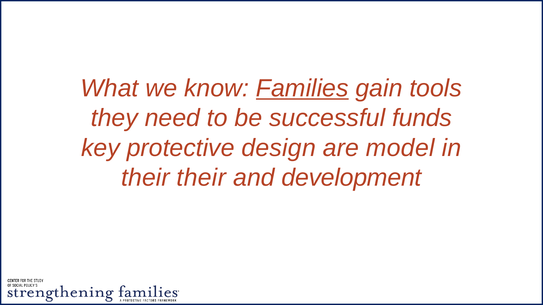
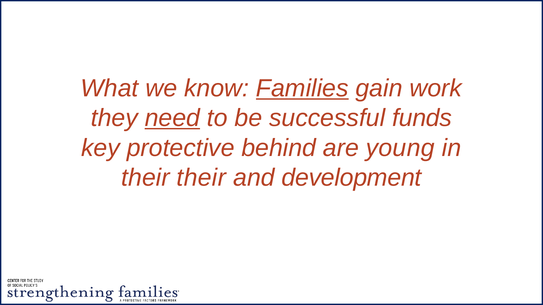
tools: tools -> work
need underline: none -> present
design: design -> behind
model: model -> young
